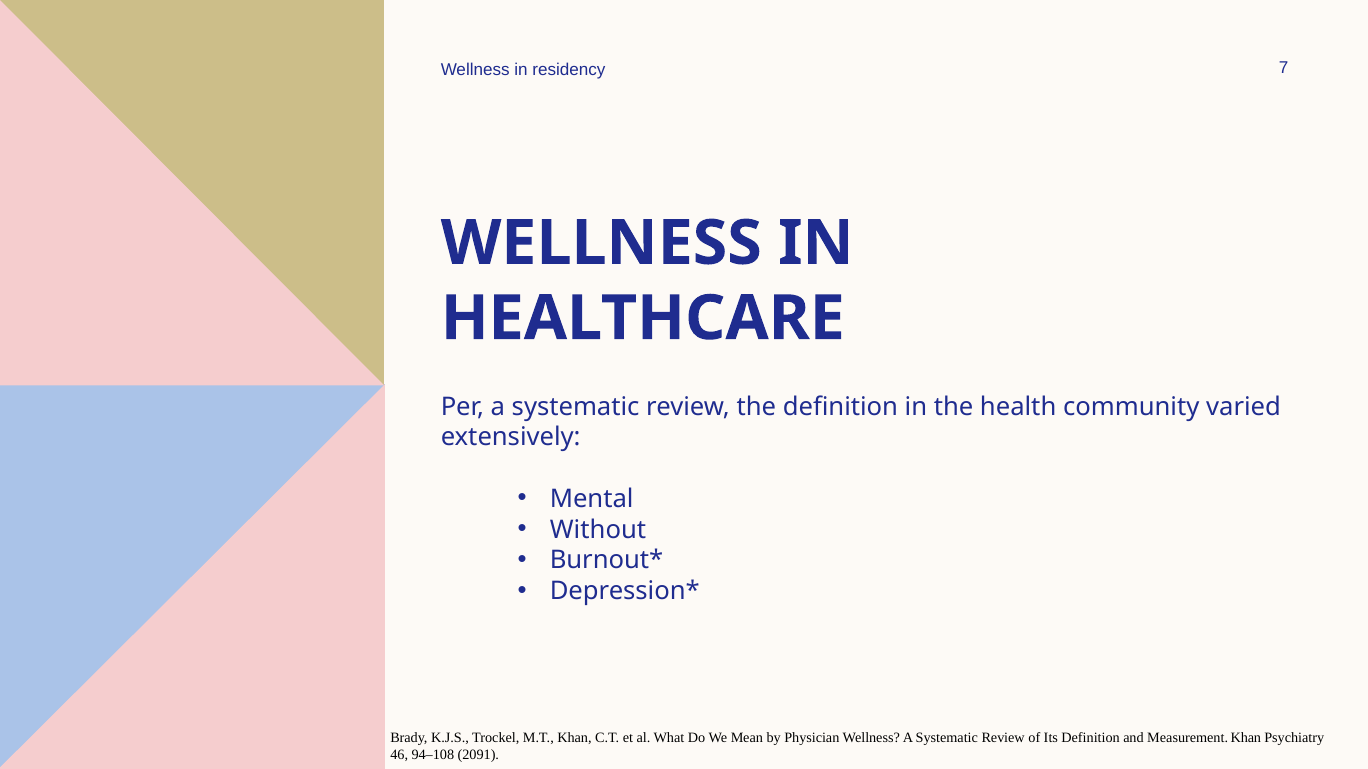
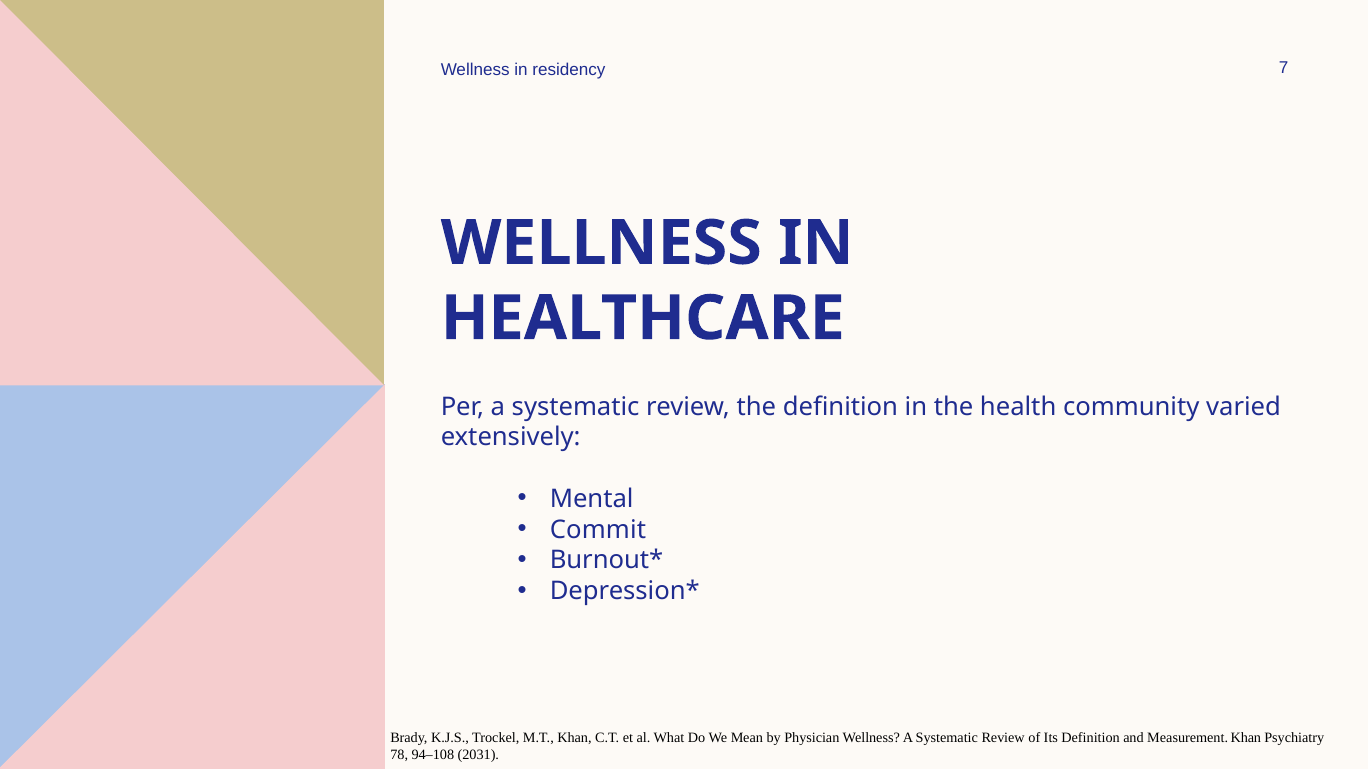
Without: Without -> Commit
46: 46 -> 78
2091: 2091 -> 2031
